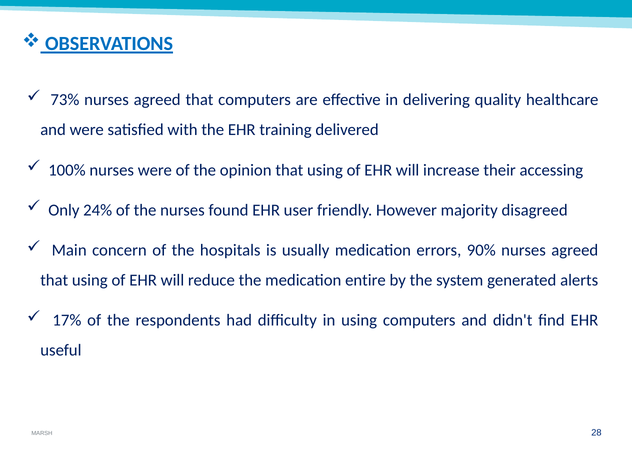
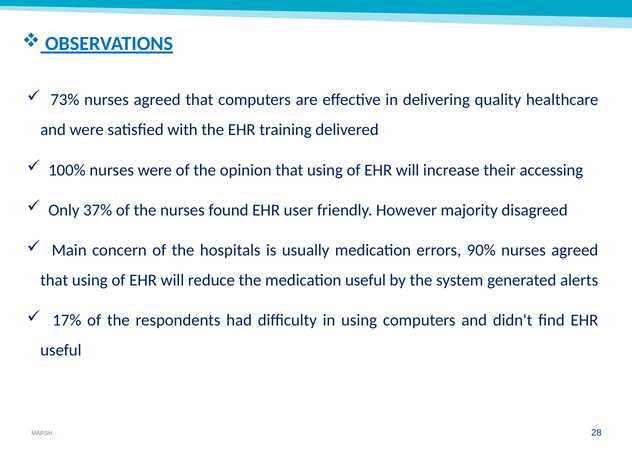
24%: 24% -> 37%
medication entire: entire -> useful
